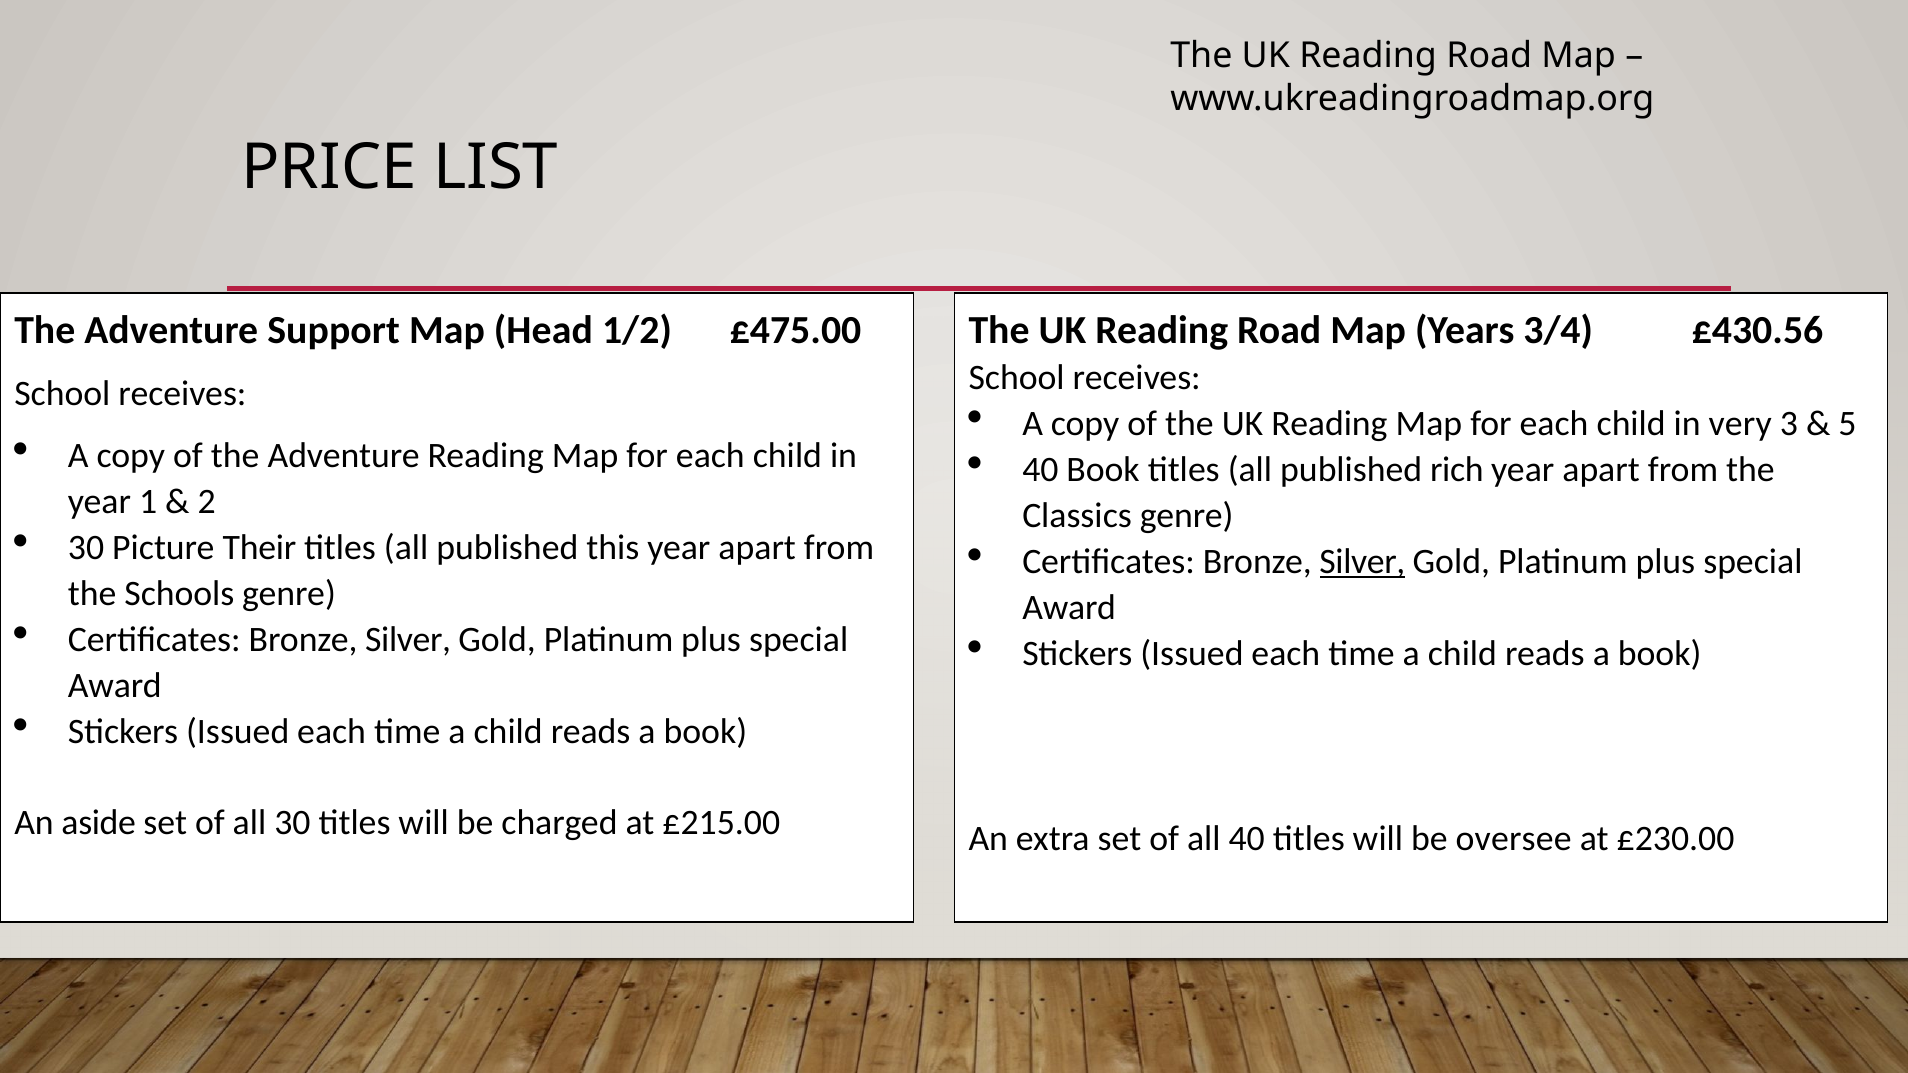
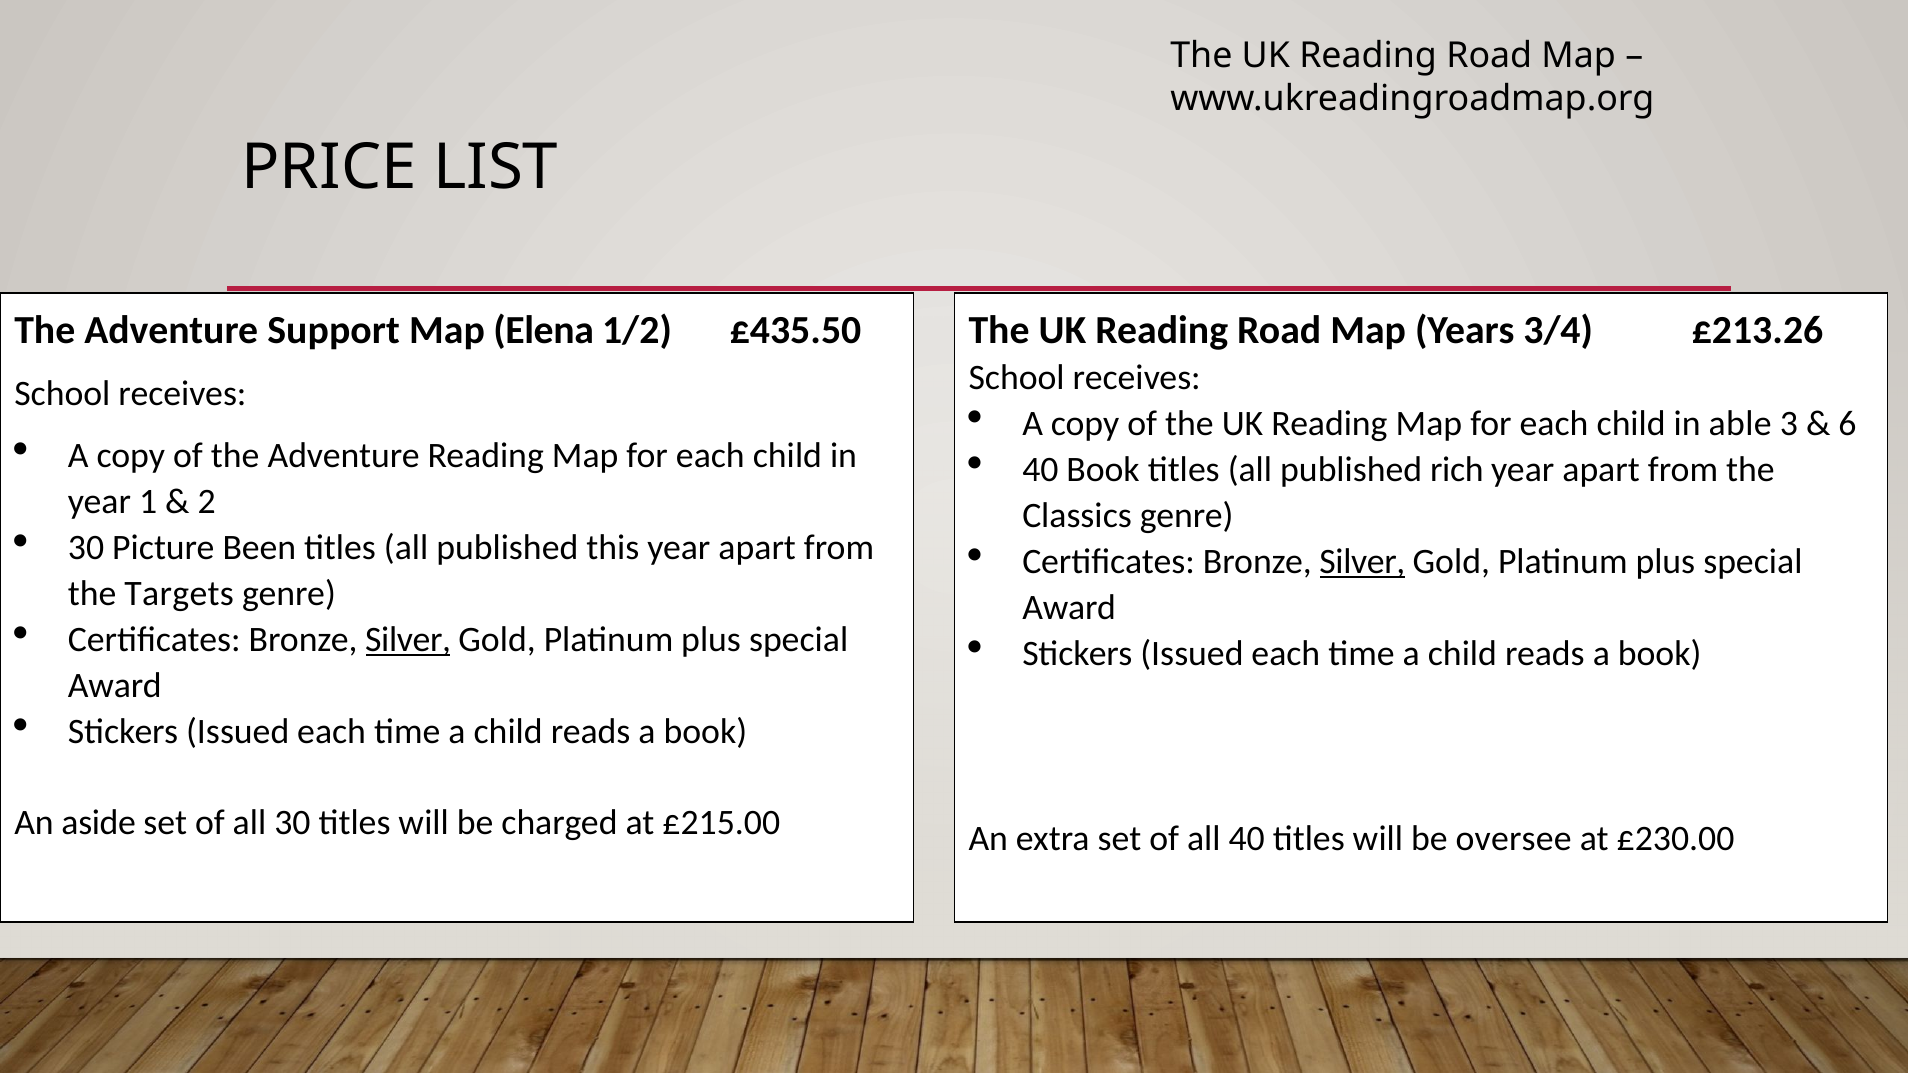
Head: Head -> Elena
£475.00: £475.00 -> £435.50
£430.56: £430.56 -> £213.26
very: very -> able
5: 5 -> 6
Their: Their -> Been
Schools: Schools -> Targets
Silver at (408, 640) underline: none -> present
